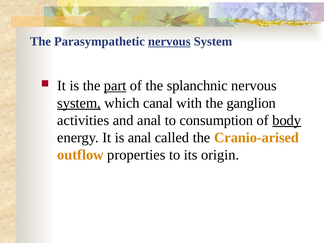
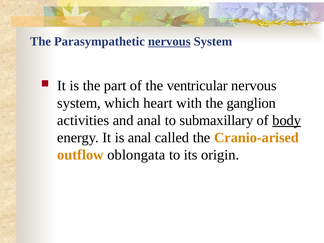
part underline: present -> none
splanchnic: splanchnic -> ventricular
system at (79, 103) underline: present -> none
canal: canal -> heart
consumption: consumption -> submaxillary
properties: properties -> oblongata
